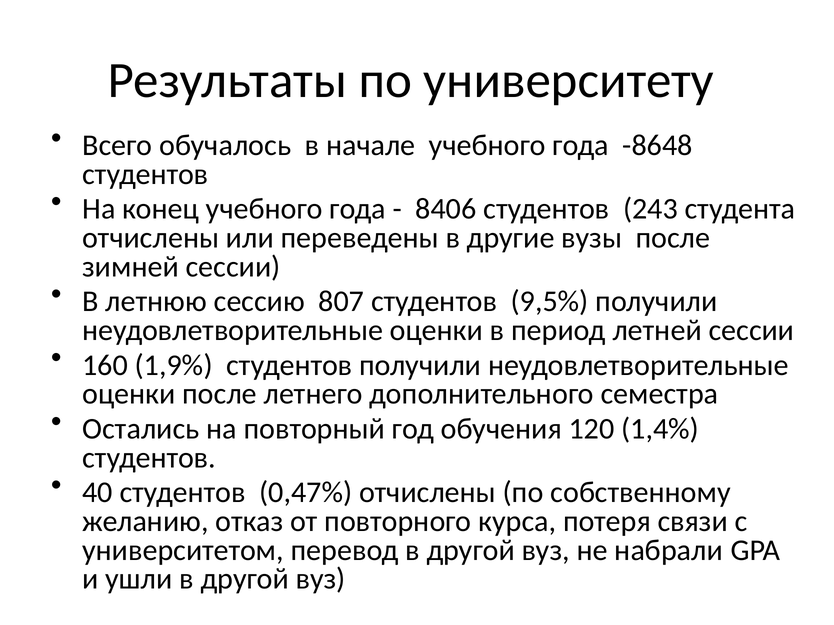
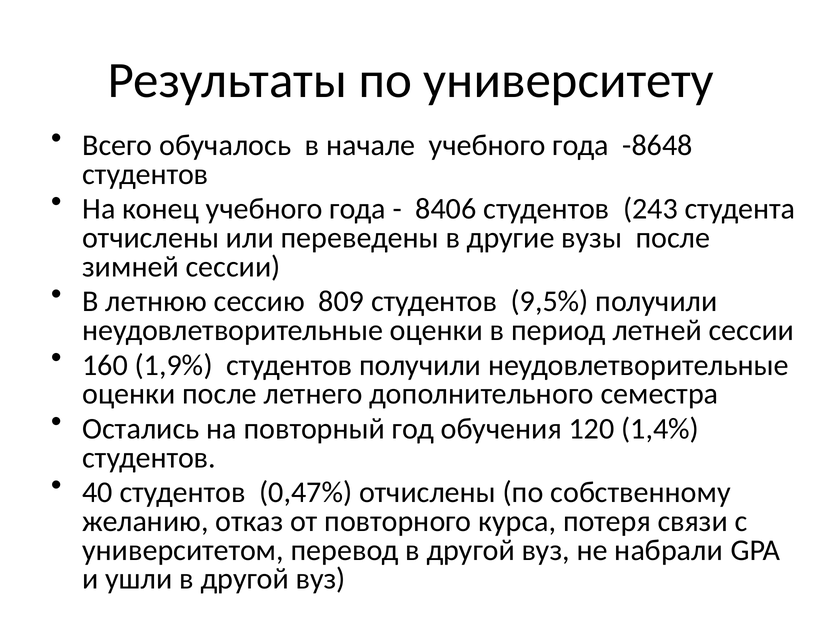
807: 807 -> 809
